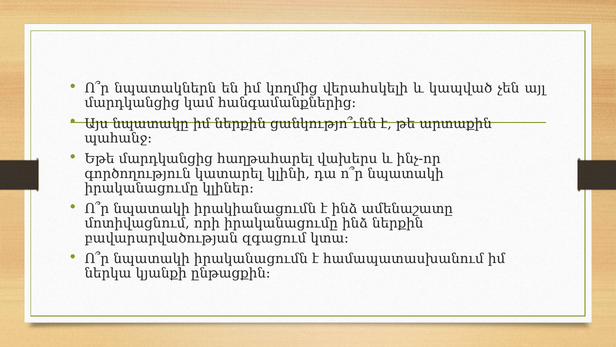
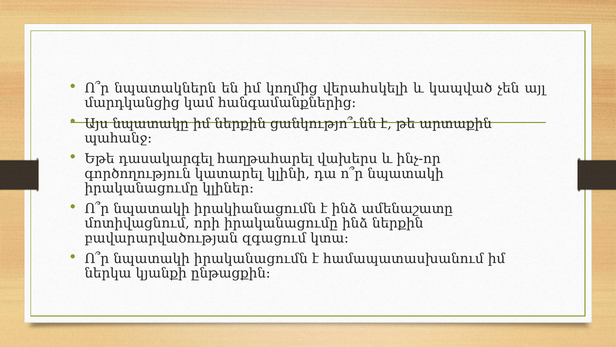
Եթե մարդկանցից: մարդկանցից -> դասակարգել
